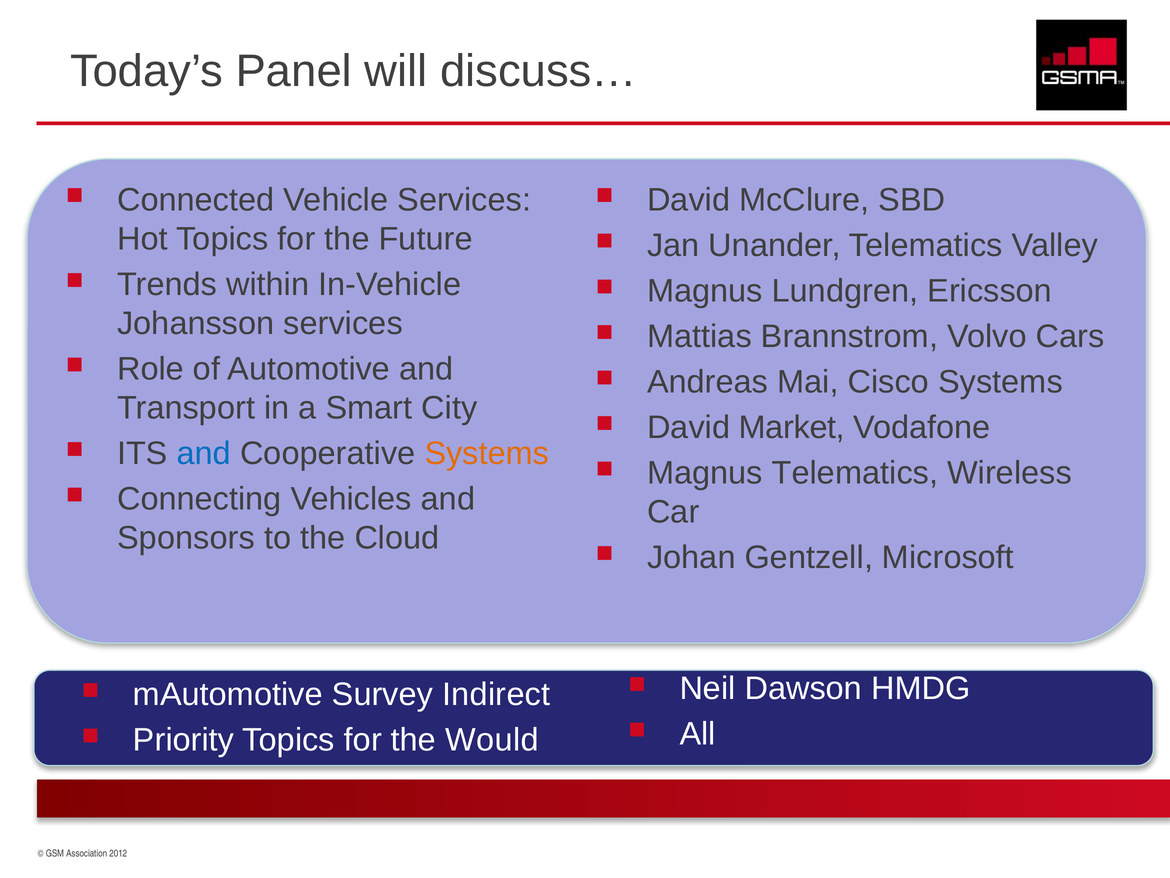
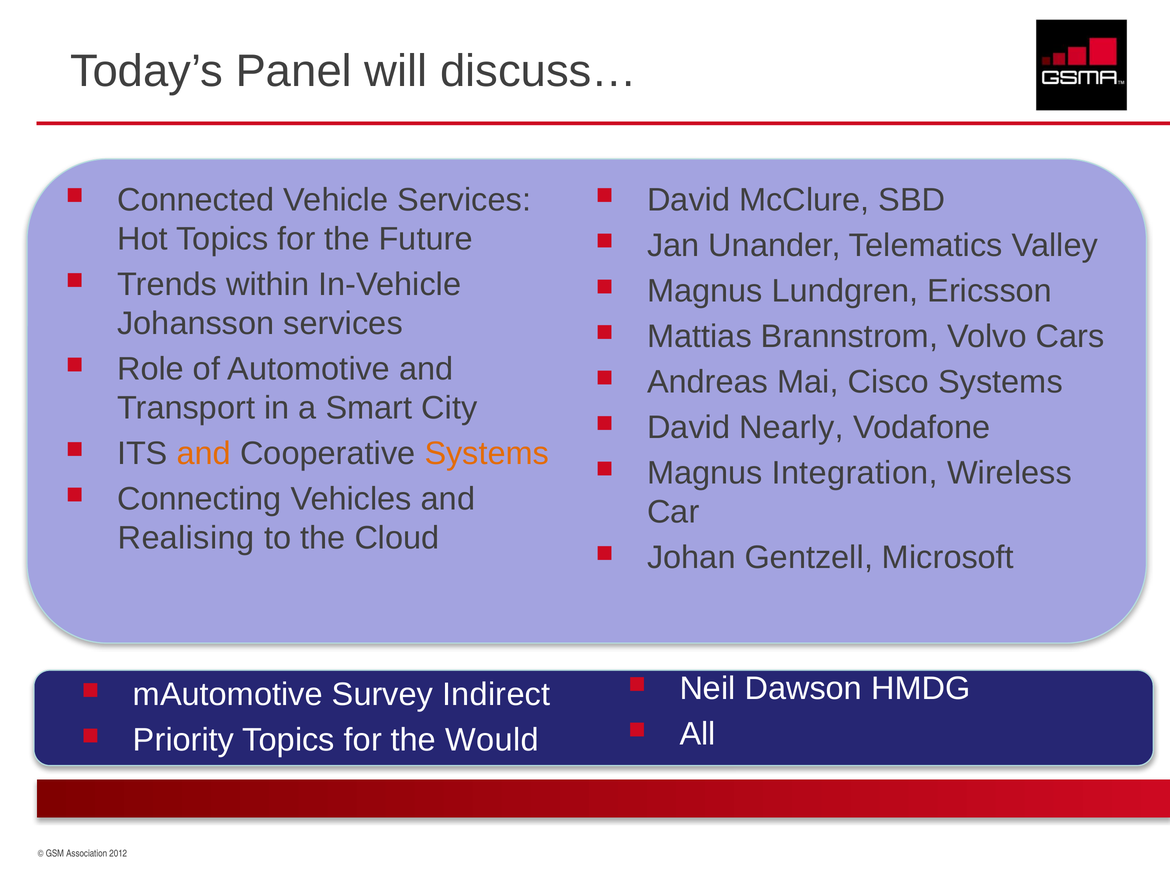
Market: Market -> Nearly
and at (204, 453) colour: blue -> orange
Magnus Telematics: Telematics -> Integration
Sponsors: Sponsors -> Realising
